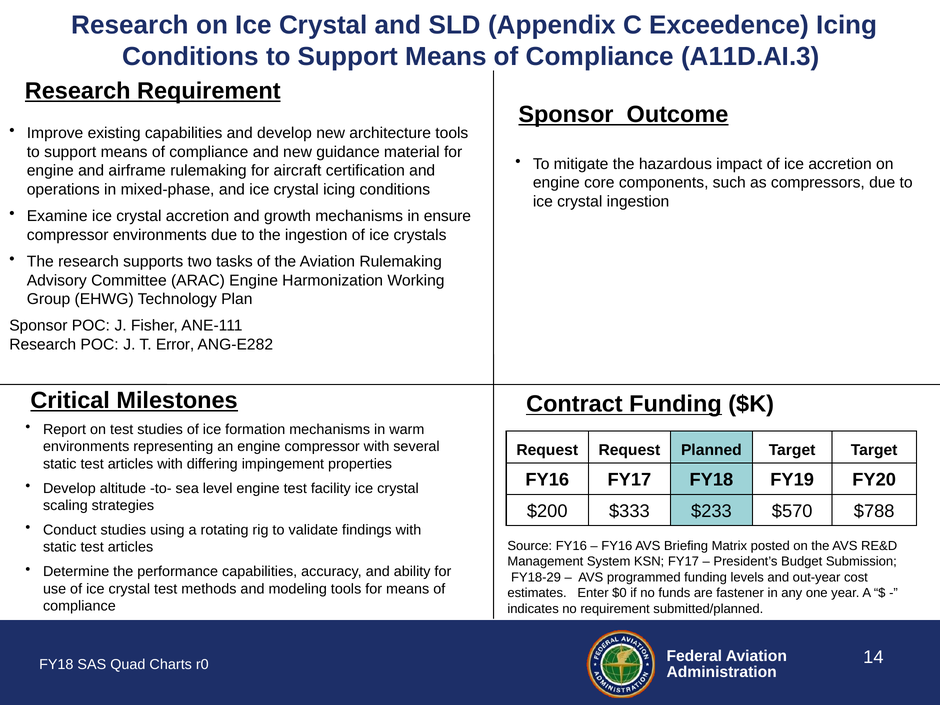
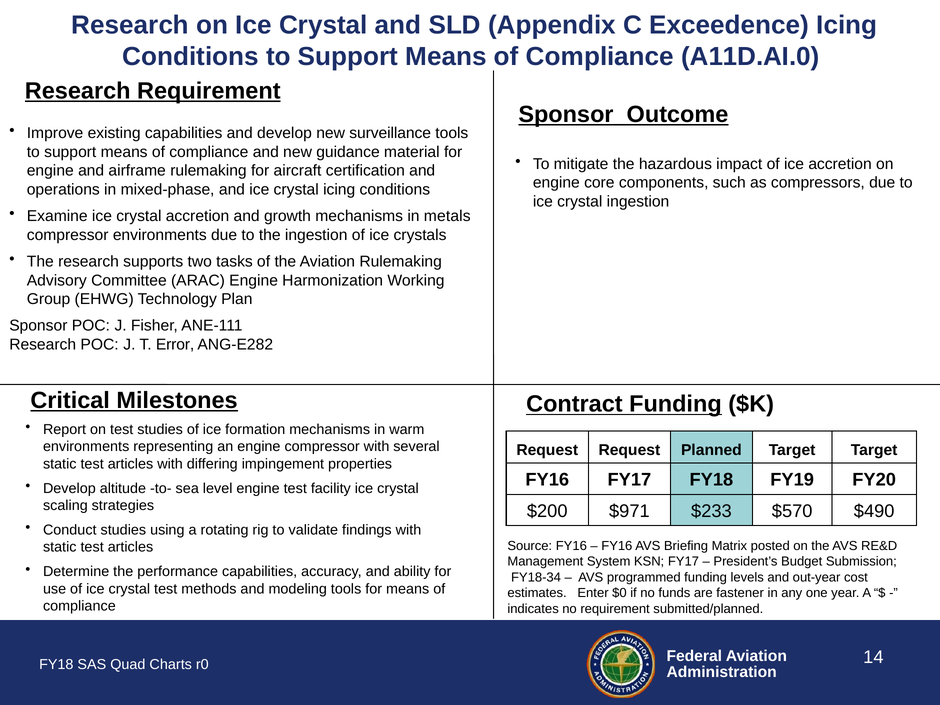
A11D.AI.3: A11D.AI.3 -> A11D.AI.0
architecture: architecture -> surveillance
ensure: ensure -> metals
$333: $333 -> $971
$788: $788 -> $490
FY18-29: FY18-29 -> FY18-34
